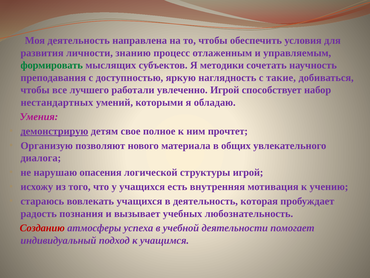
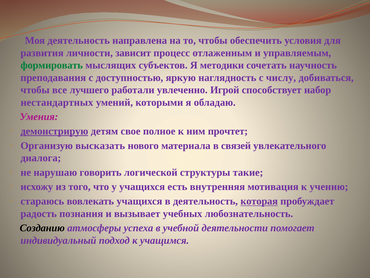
знанию: знанию -> зависит
такие: такие -> числу
позволяют: позволяют -> высказать
общих: общих -> связей
опасения: опасения -> говорить
структуры игрой: игрой -> такие
которая underline: none -> present
Созданию colour: red -> black
